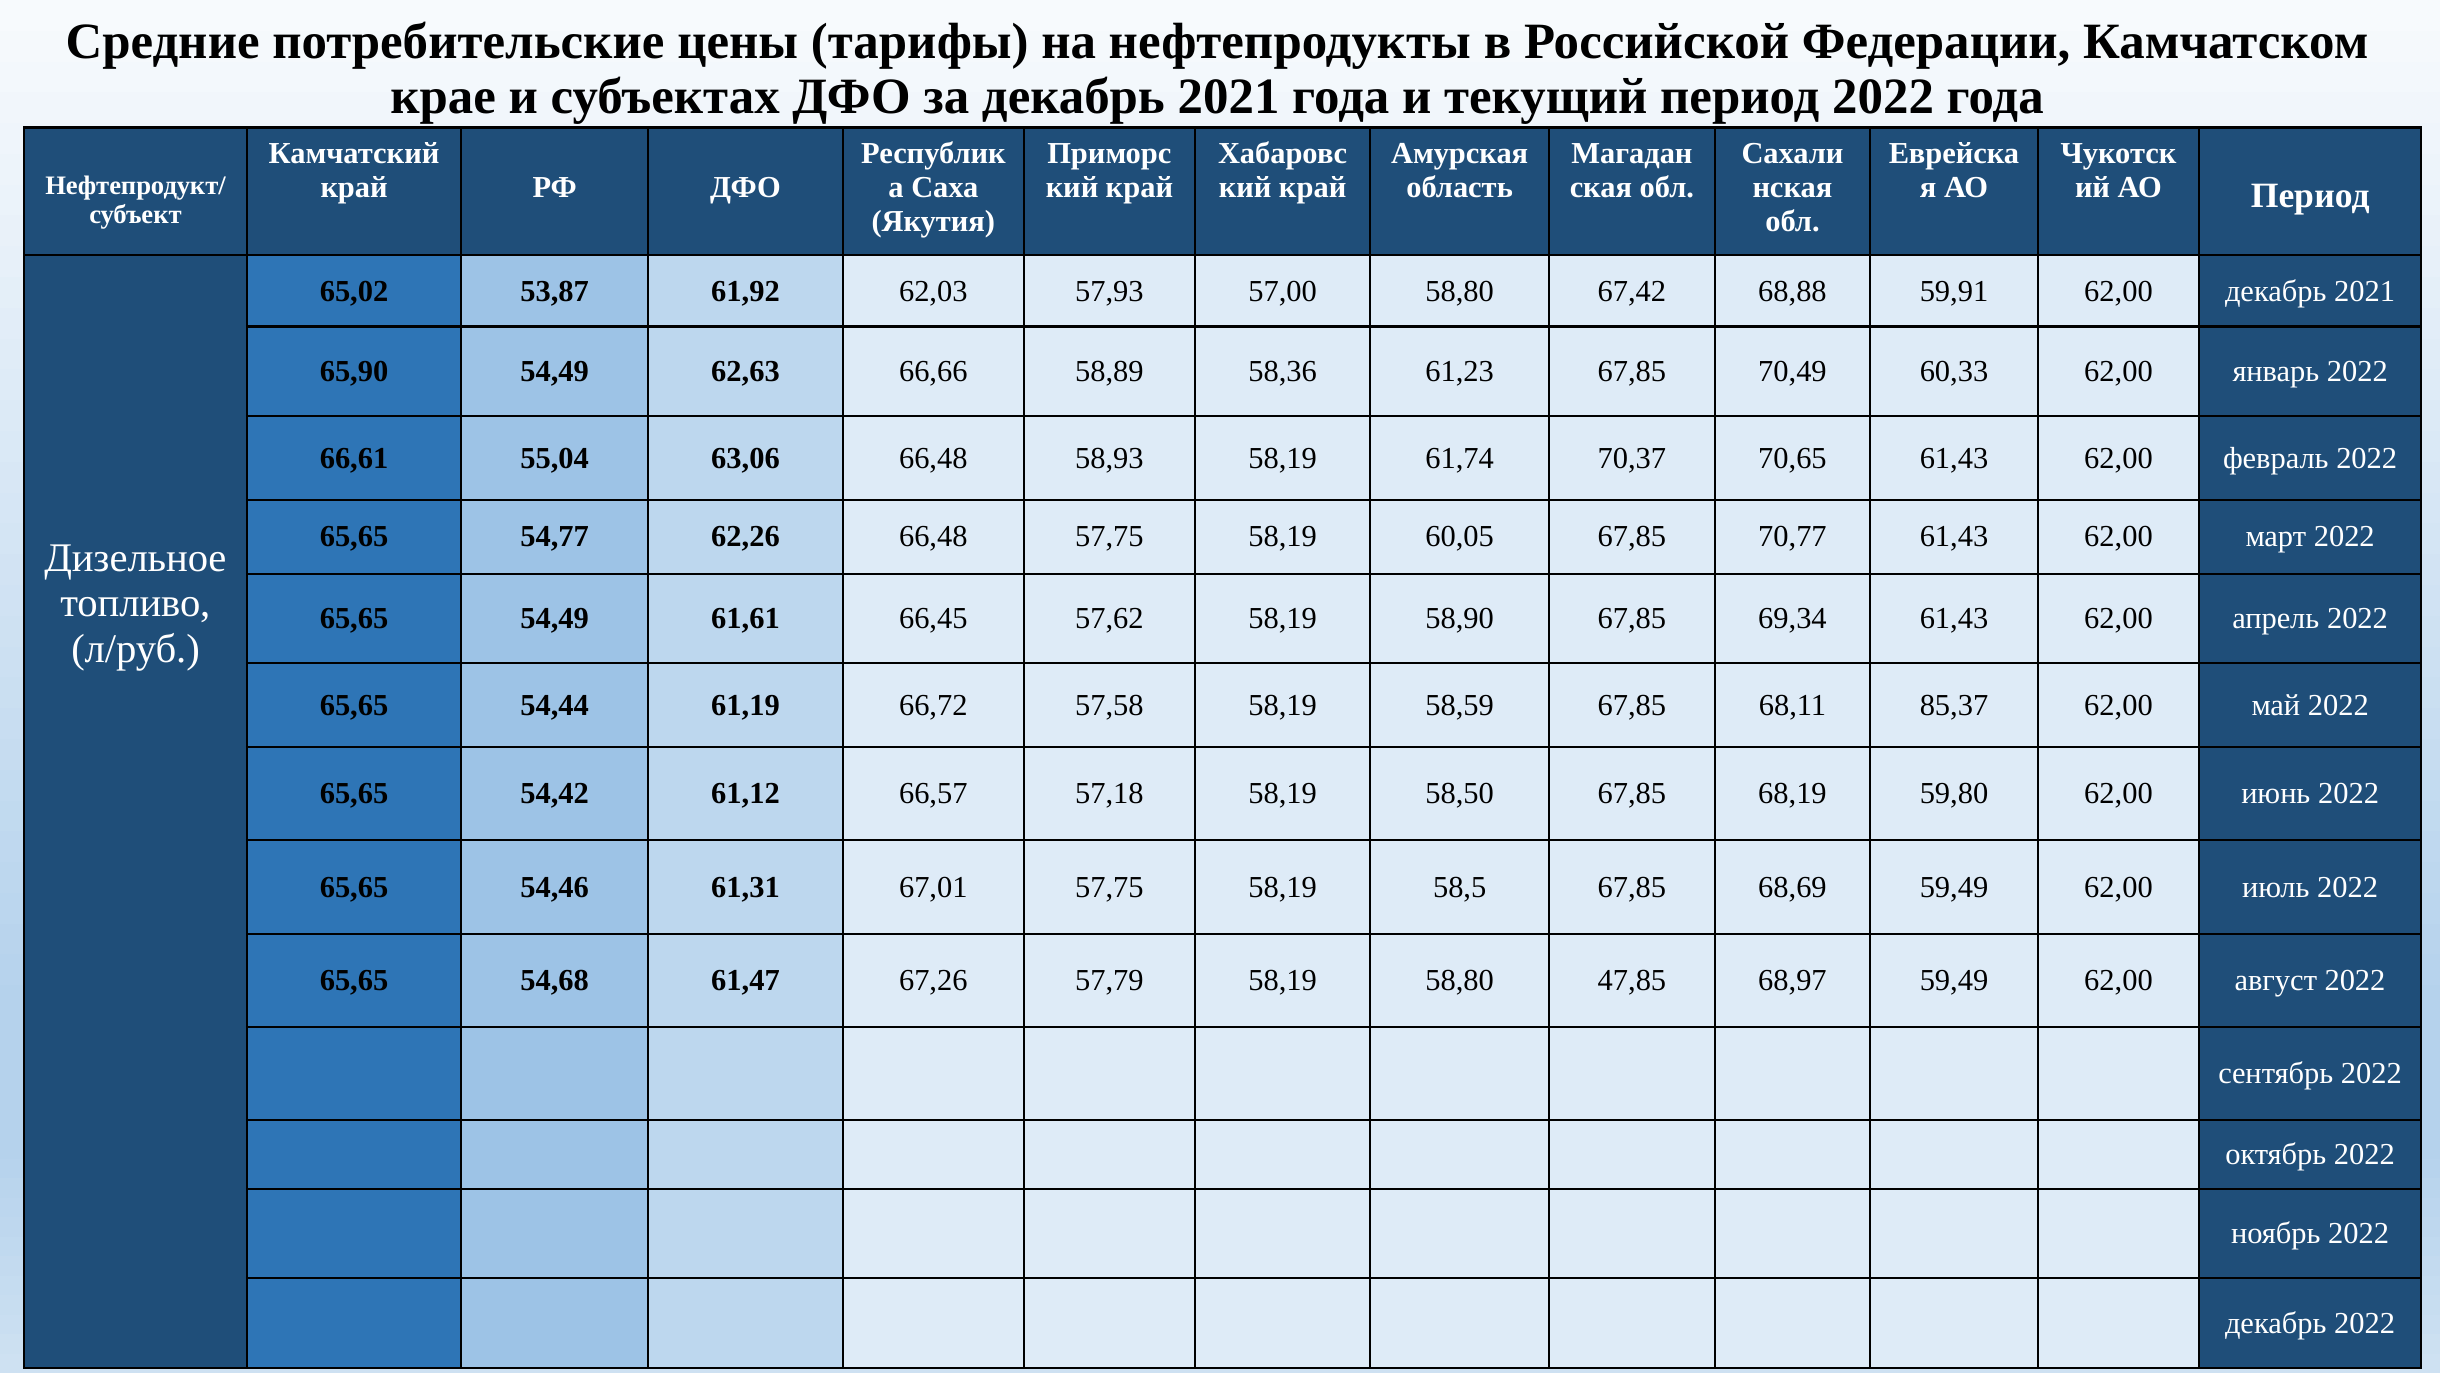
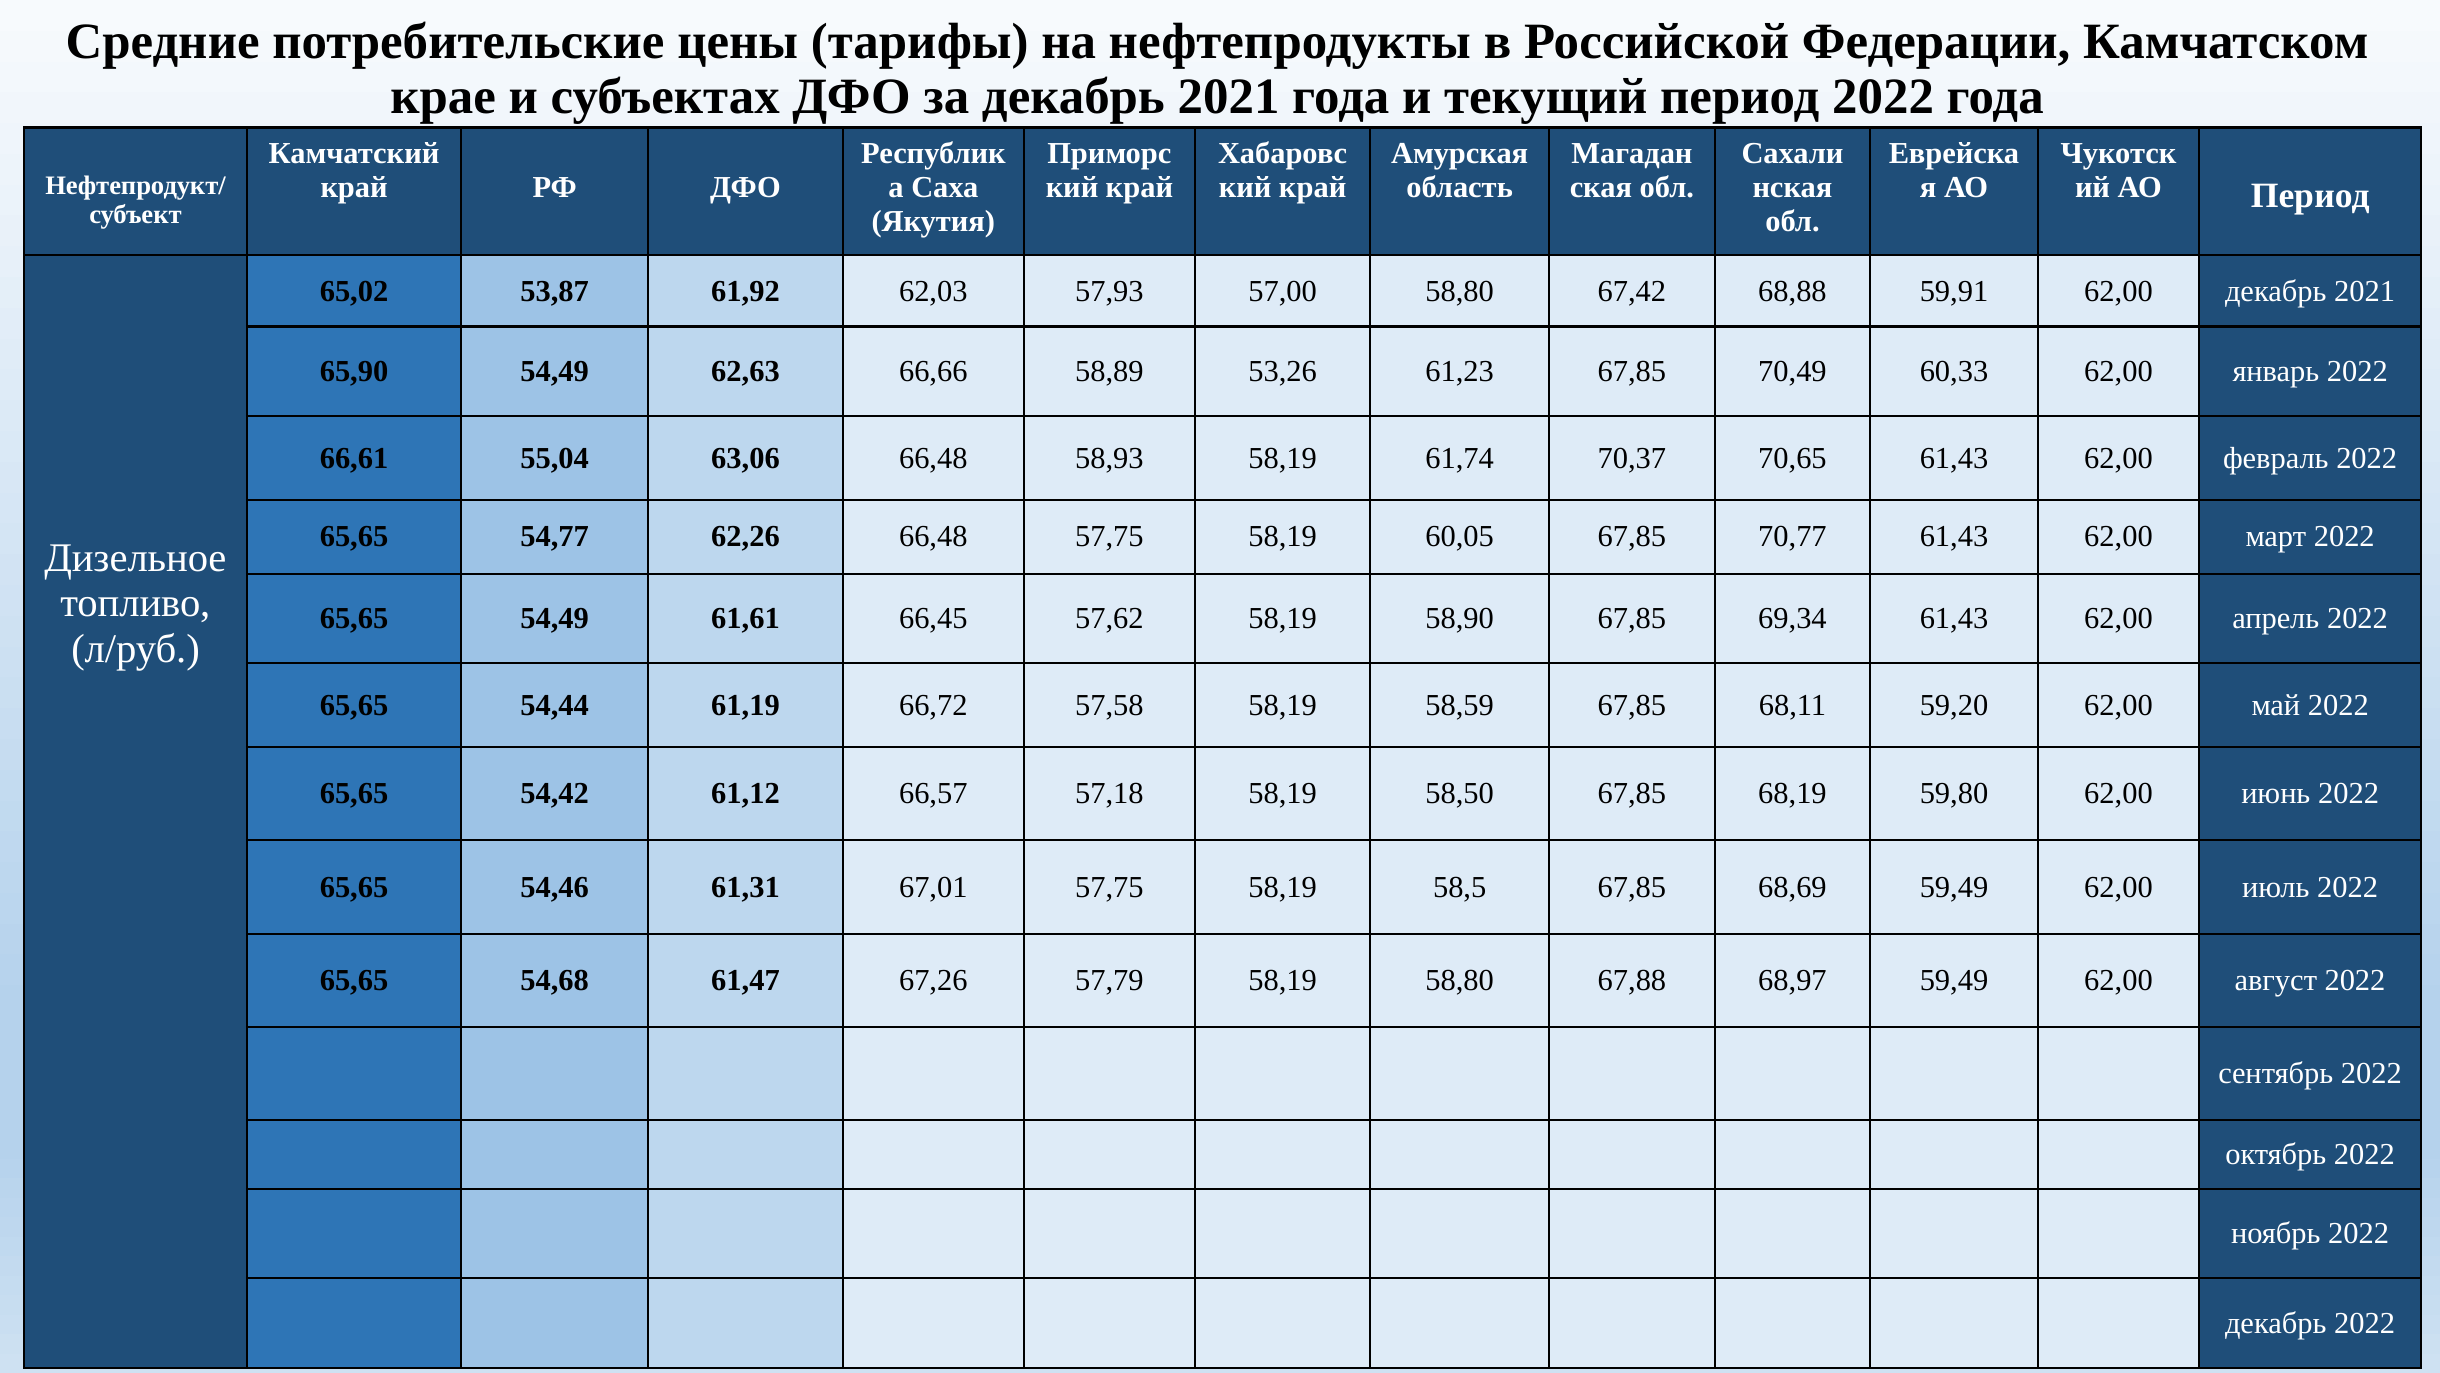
58,36: 58,36 -> 53,26
85,37: 85,37 -> 59,20
47,85: 47,85 -> 67,88
